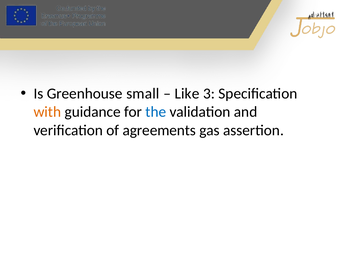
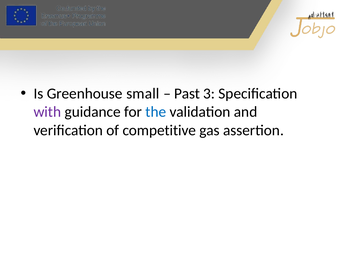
Like: Like -> Past
with colour: orange -> purple
agreements: agreements -> competitive
